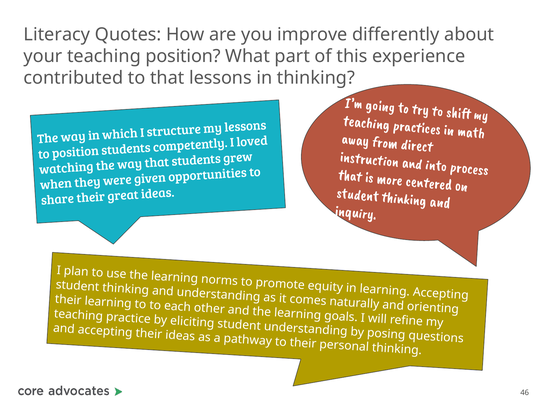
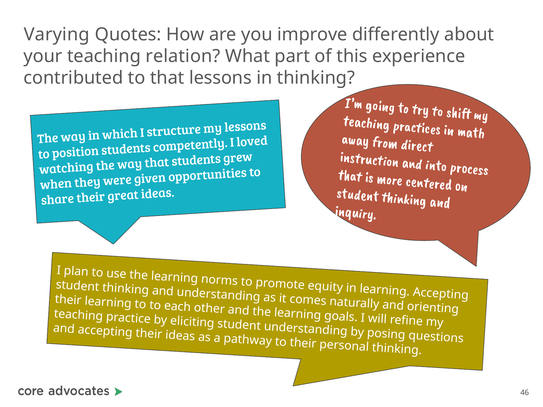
Literacy: Literacy -> Varying
teaching position: position -> relation
